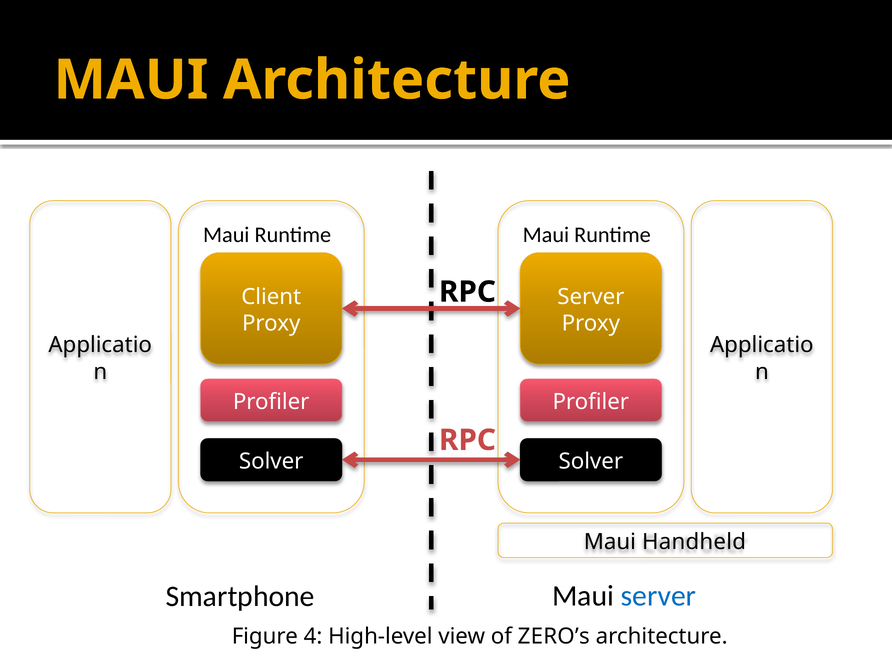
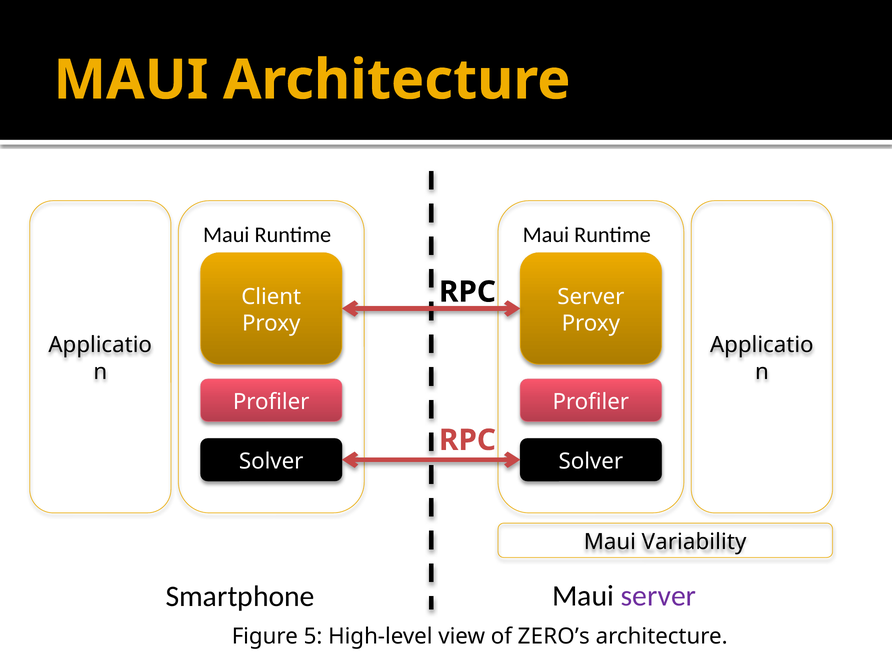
Handheld: Handheld -> Variability
server at (659, 596) colour: blue -> purple
4: 4 -> 5
